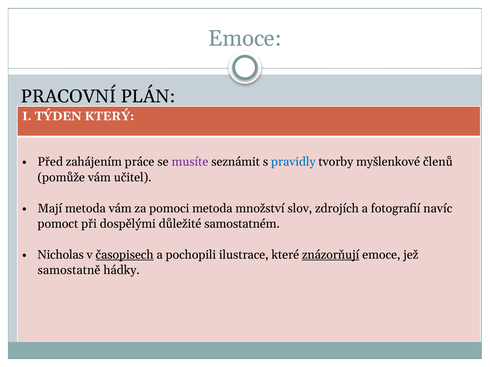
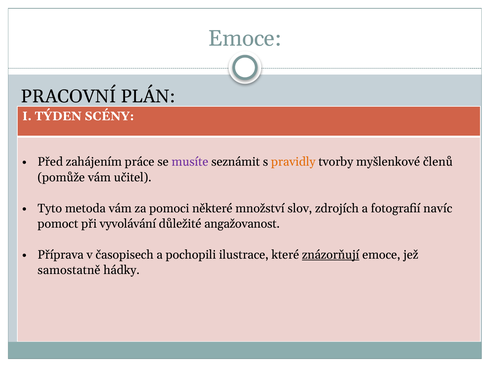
KTERÝ: KTERÝ -> SCÉNY
pravidly colour: blue -> orange
Mají: Mají -> Tyto
pomoci metoda: metoda -> některé
dospělými: dospělými -> vyvolávání
samostatném: samostatném -> angažovanost
Nicholas: Nicholas -> Příprava
časopisech underline: present -> none
